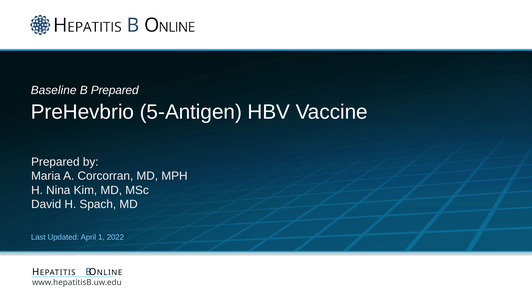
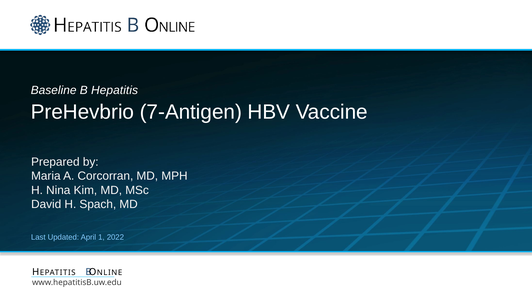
B Prepared: Prepared -> Hepatitis
5-Antigen: 5-Antigen -> 7-Antigen
